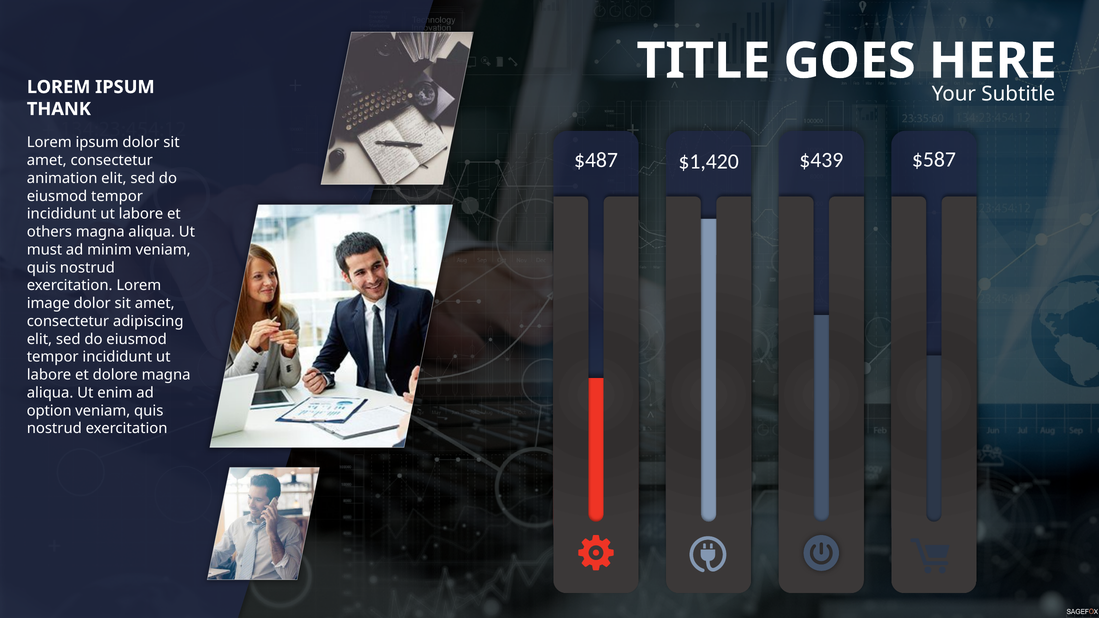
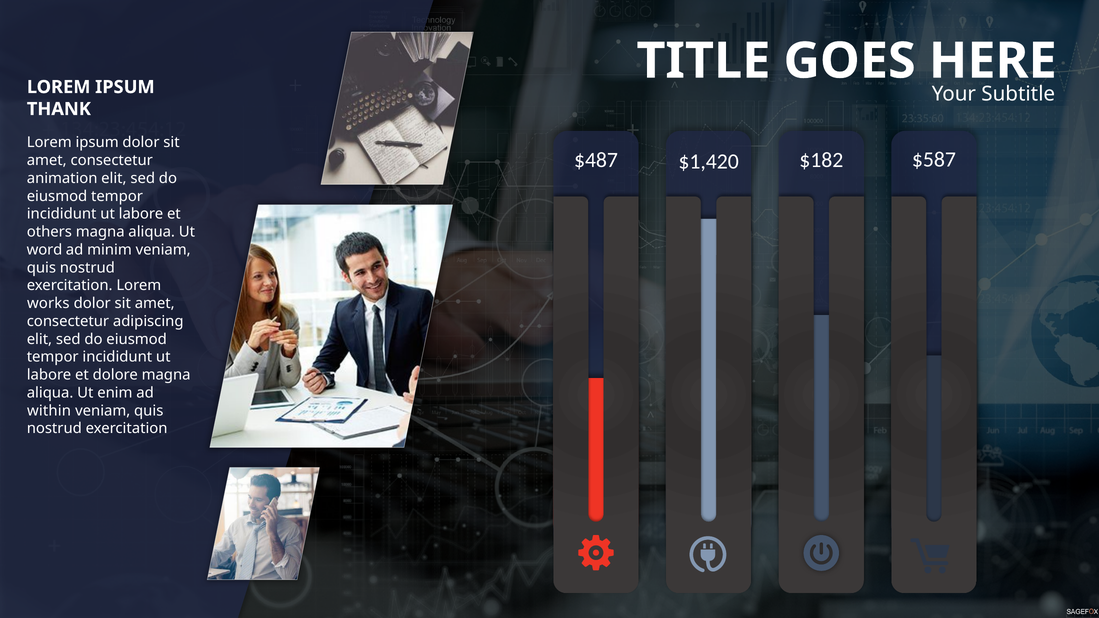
$439: $439 -> $182
must: must -> word
image: image -> works
option: option -> within
